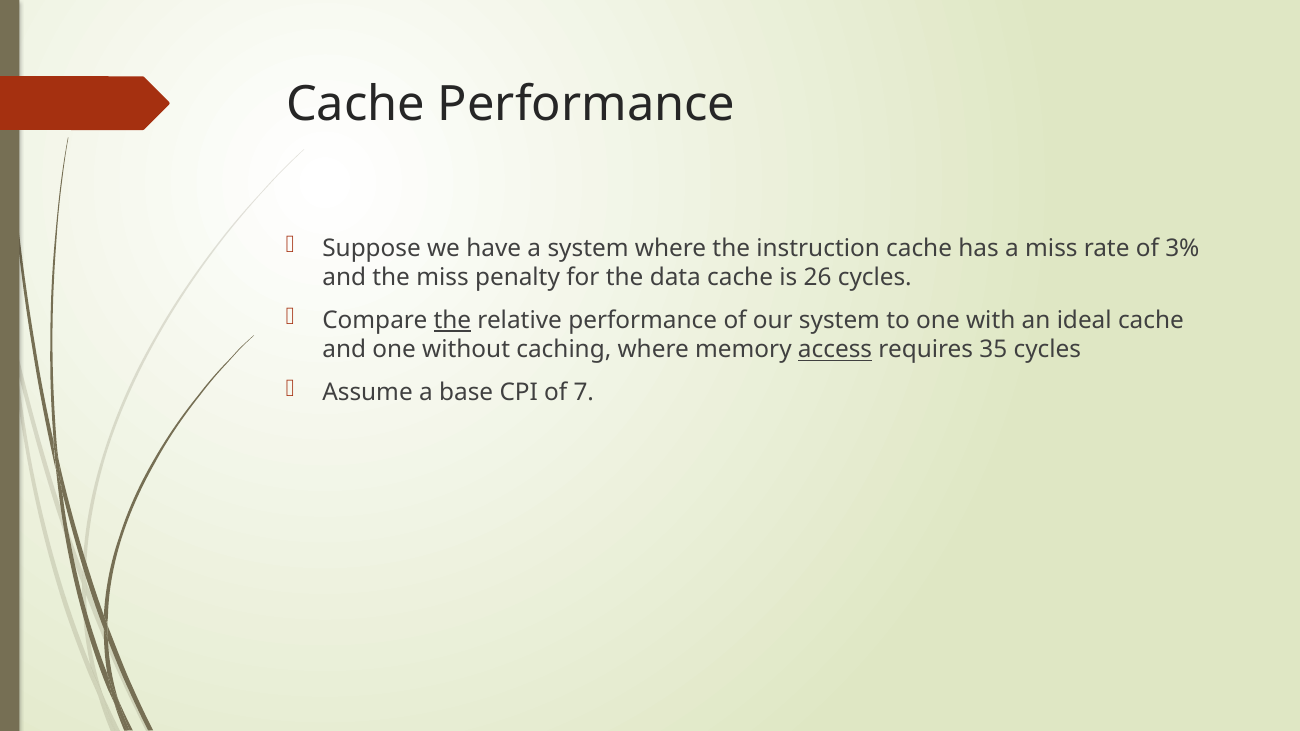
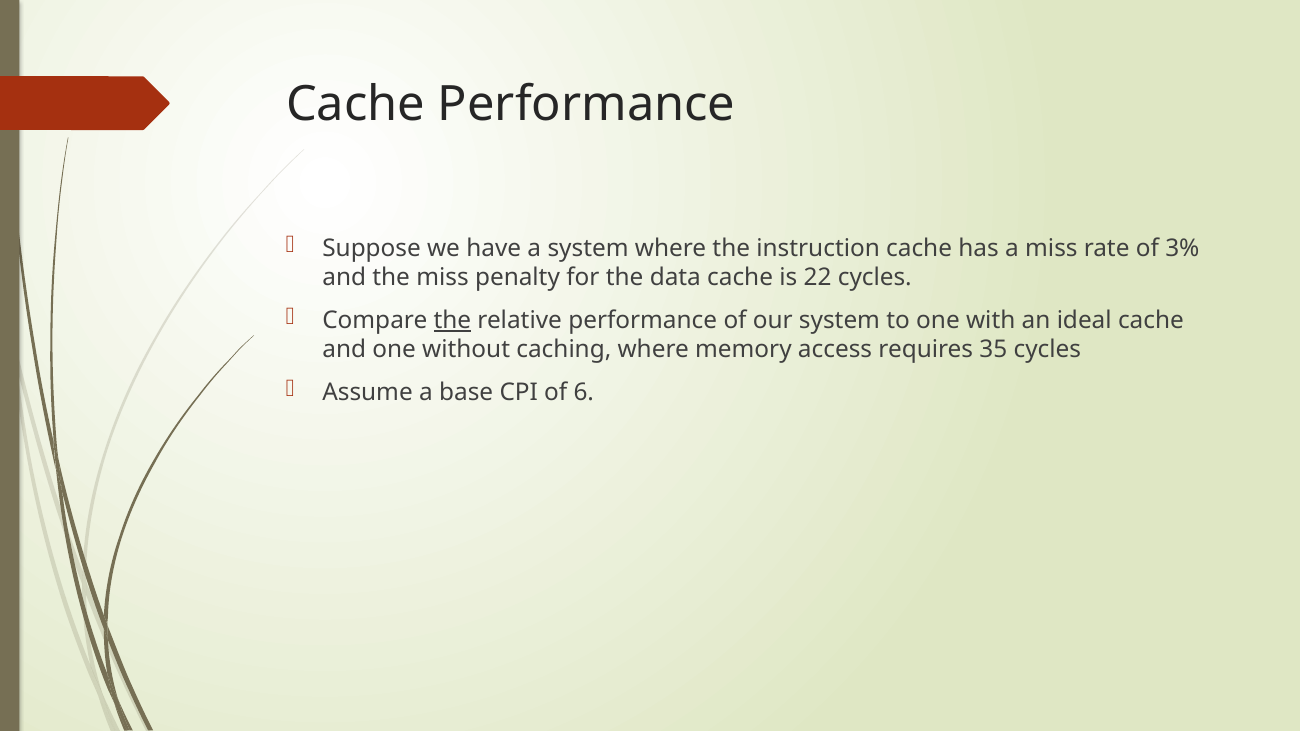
26: 26 -> 22
access underline: present -> none
7: 7 -> 6
